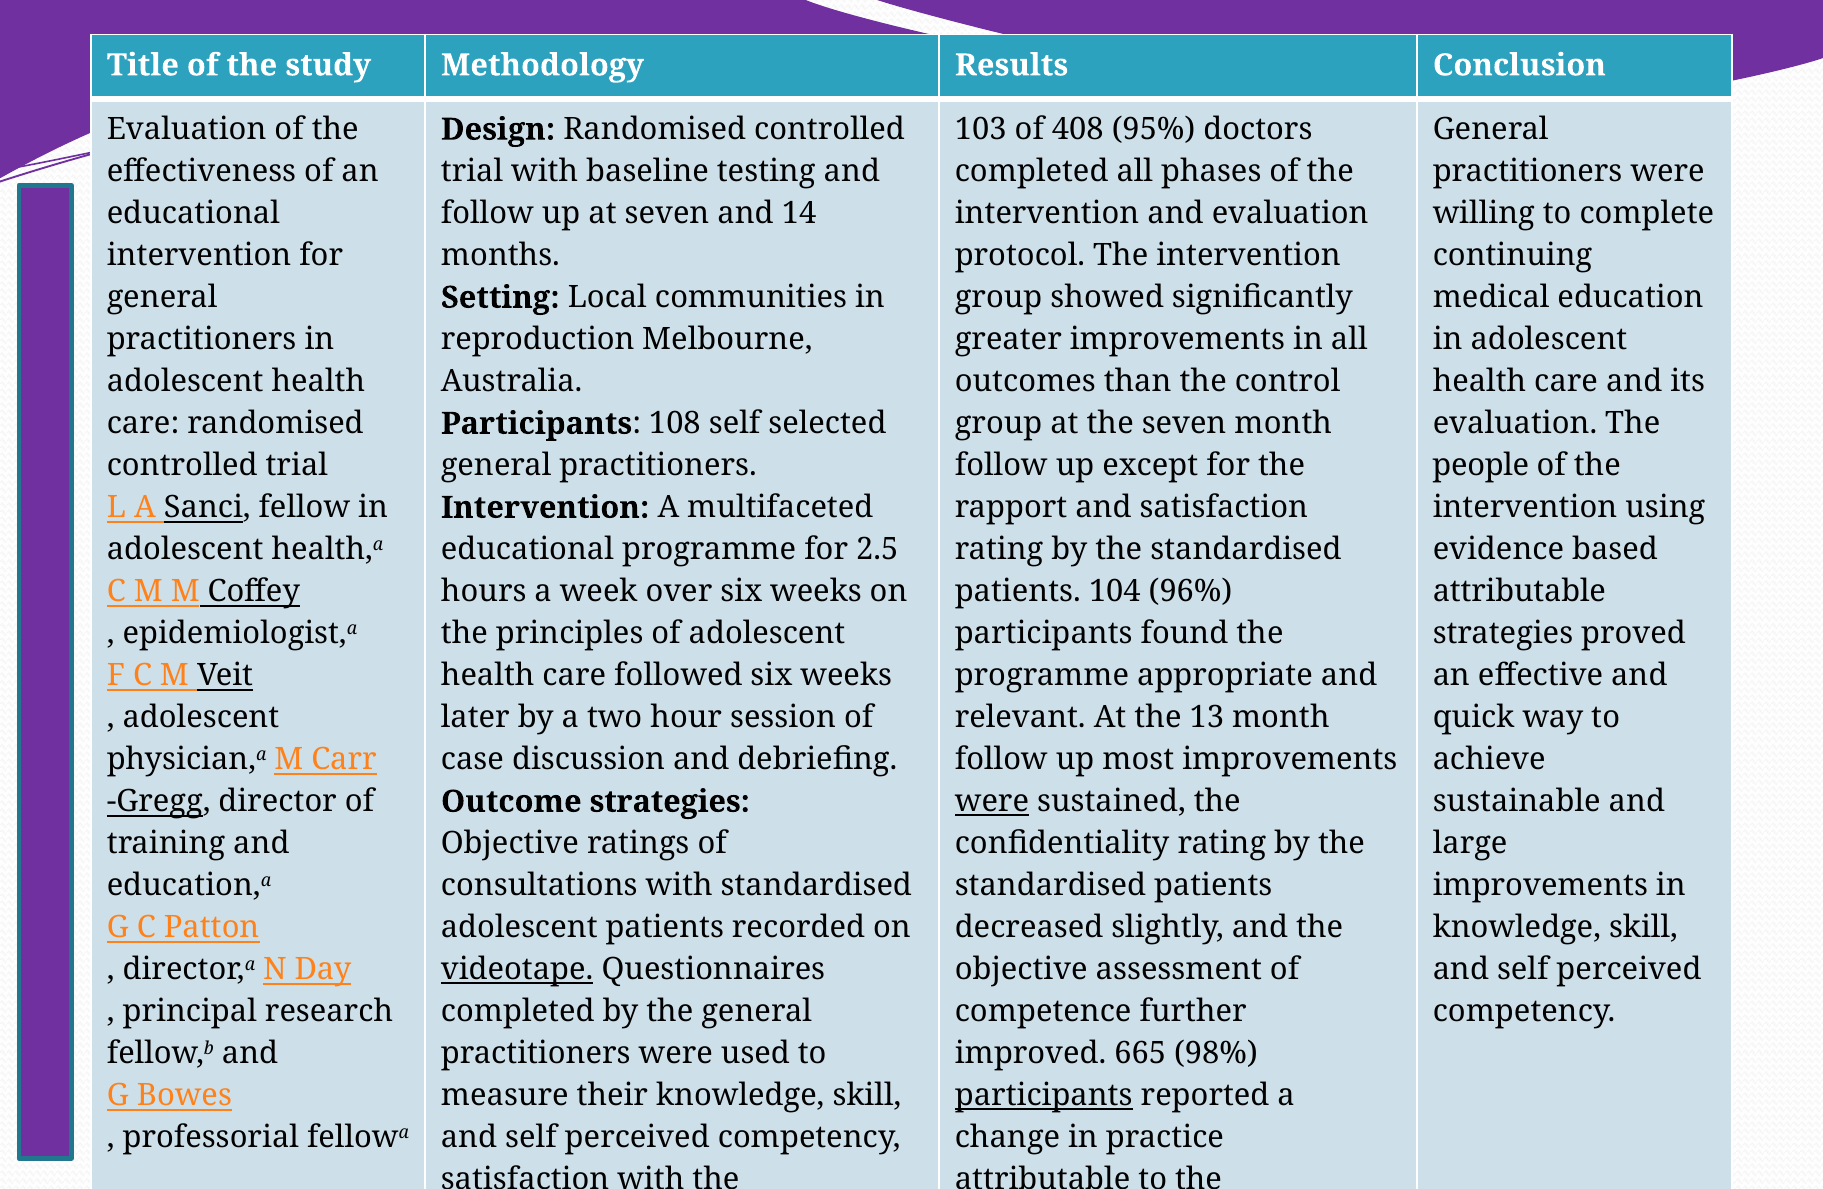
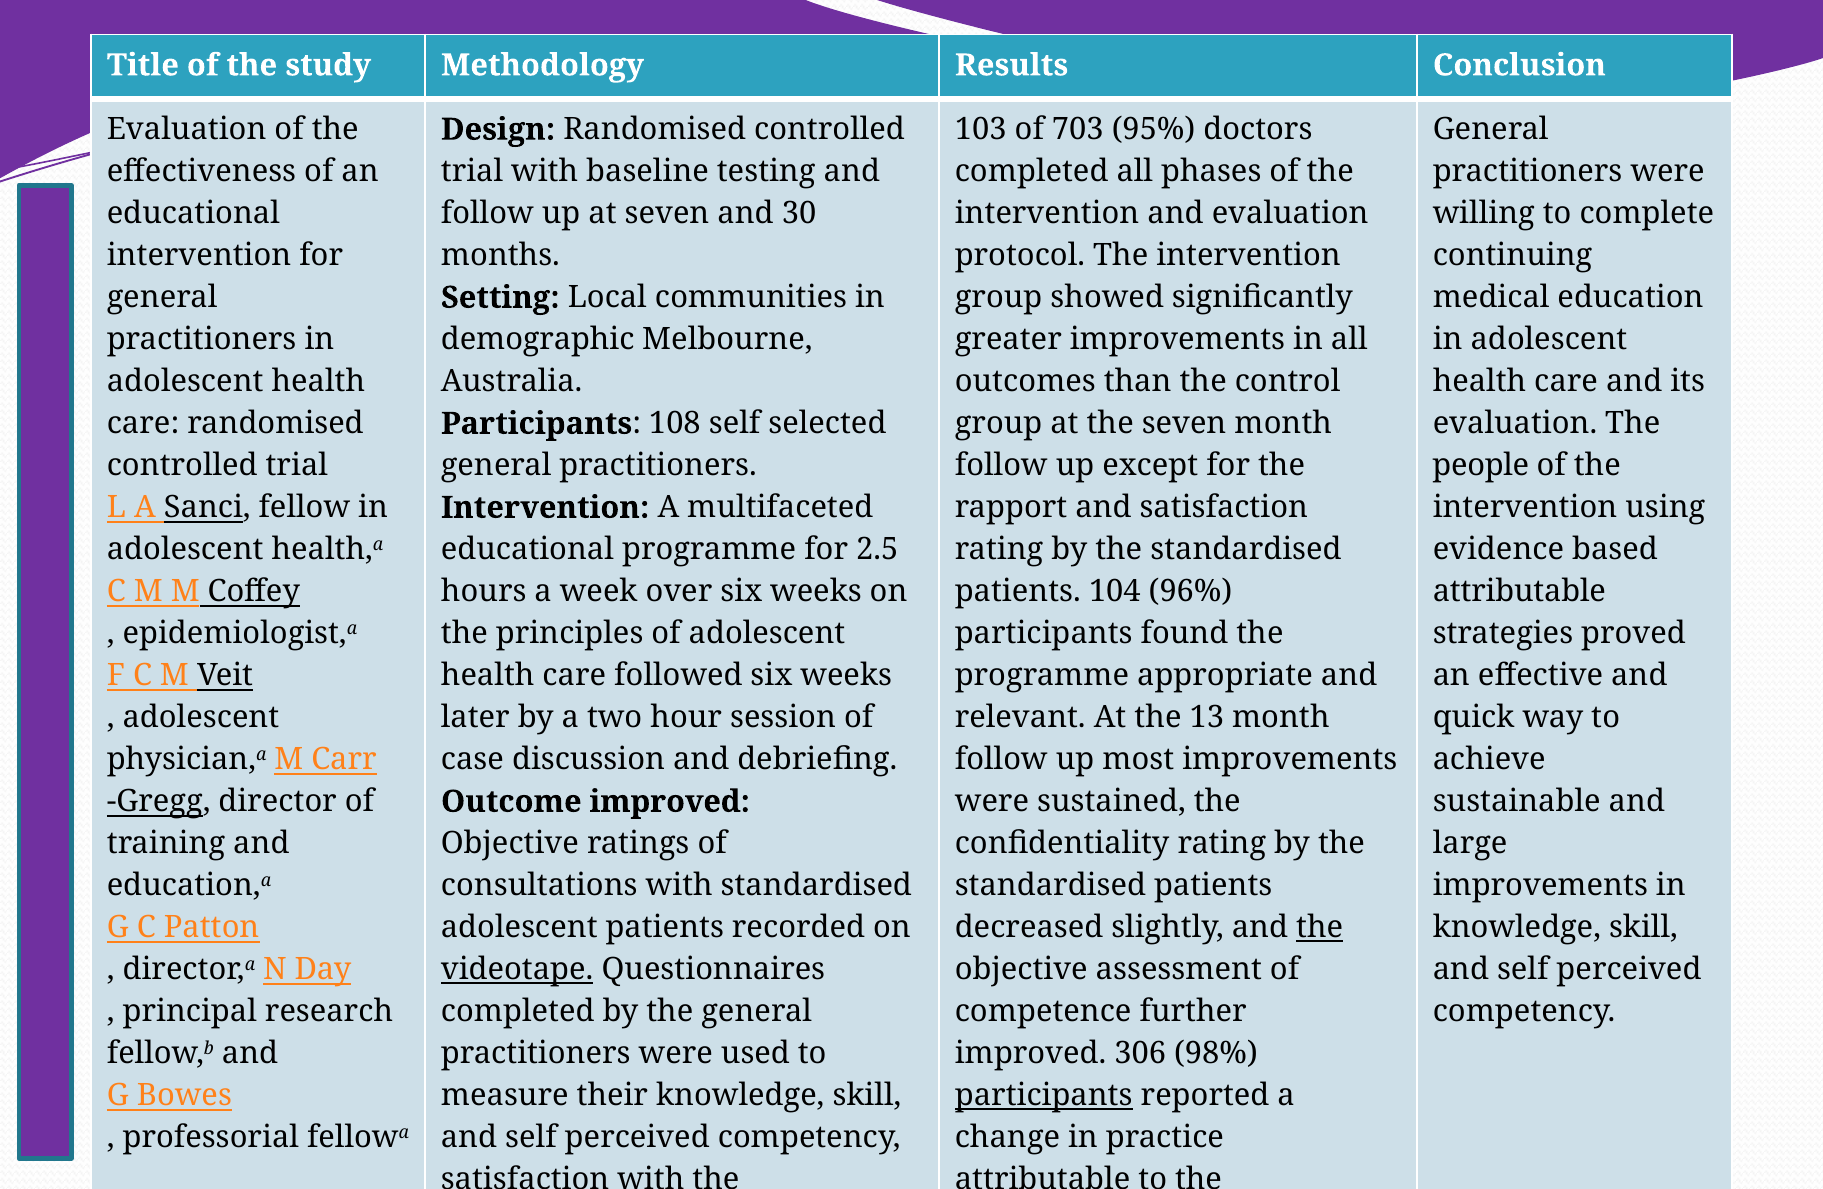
408: 408 -> 703
14: 14 -> 30
reproduction: reproduction -> demographic
Outcome strategies: strategies -> improved
were at (992, 802) underline: present -> none
the at (1320, 928) underline: none -> present
665: 665 -> 306
